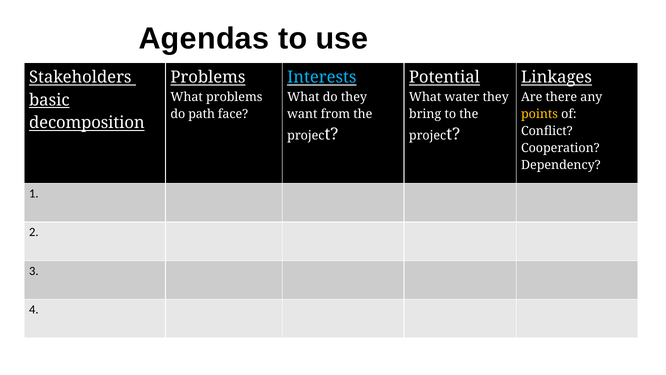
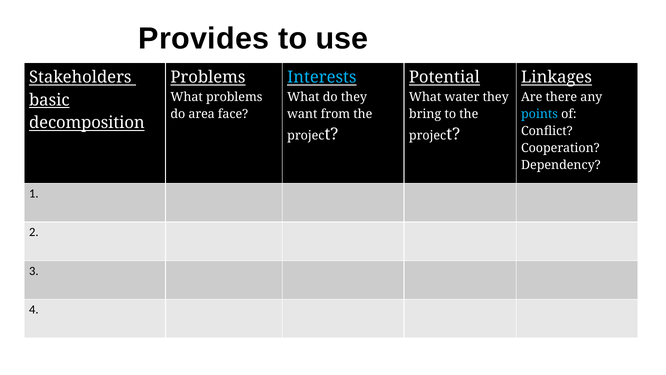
Agendas: Agendas -> Provides
path: path -> area
points colour: yellow -> light blue
